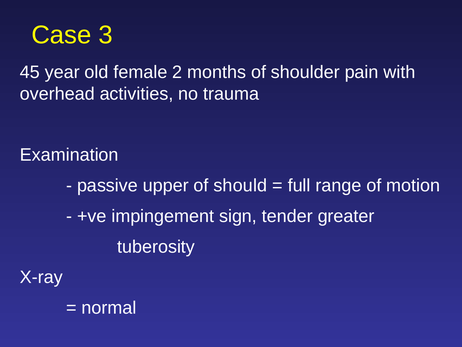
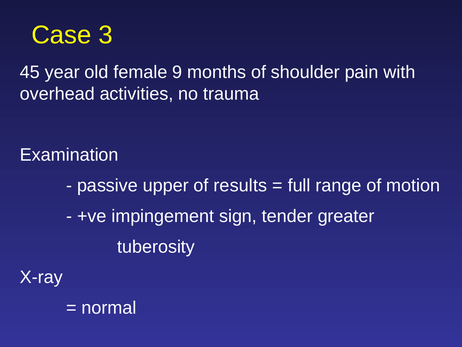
2: 2 -> 9
should: should -> results
